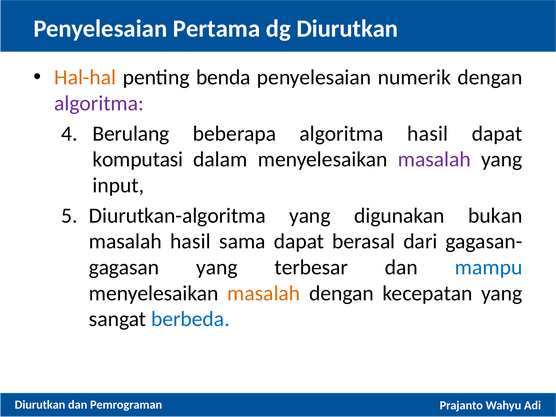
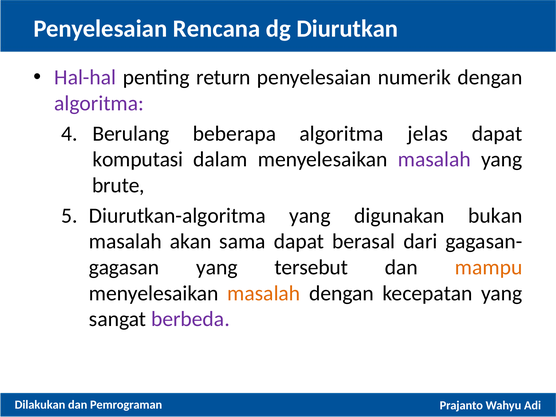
Pertama: Pertama -> Rencana
Hal-hal colour: orange -> purple
benda: benda -> return
algoritma hasil: hasil -> jelas
input: input -> brute
masalah hasil: hasil -> akan
terbesar: terbesar -> tersebut
mampu colour: blue -> orange
berbeda colour: blue -> purple
Diurutkan at (40, 405): Diurutkan -> Dilakukan
